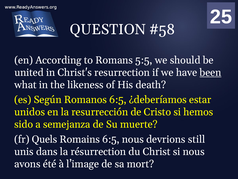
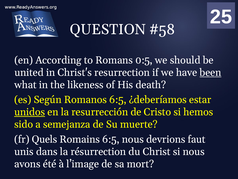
5:5: 5:5 -> 0:5
unidos underline: none -> present
still: still -> faut
